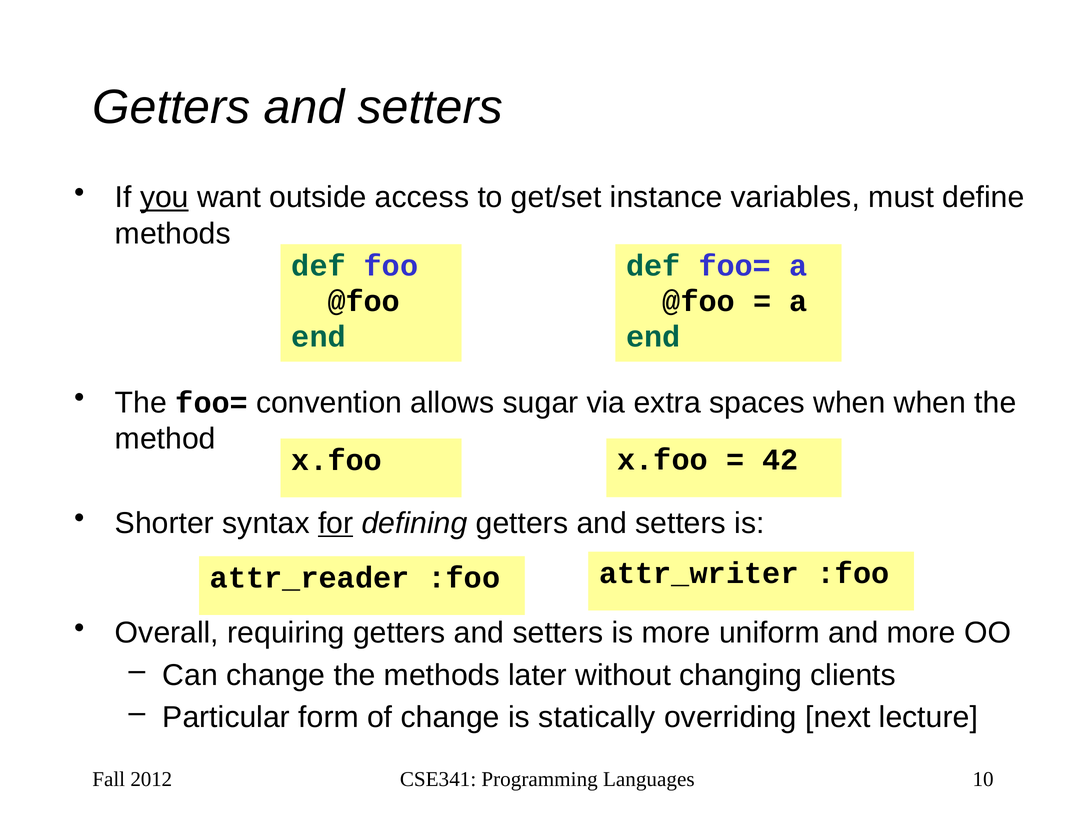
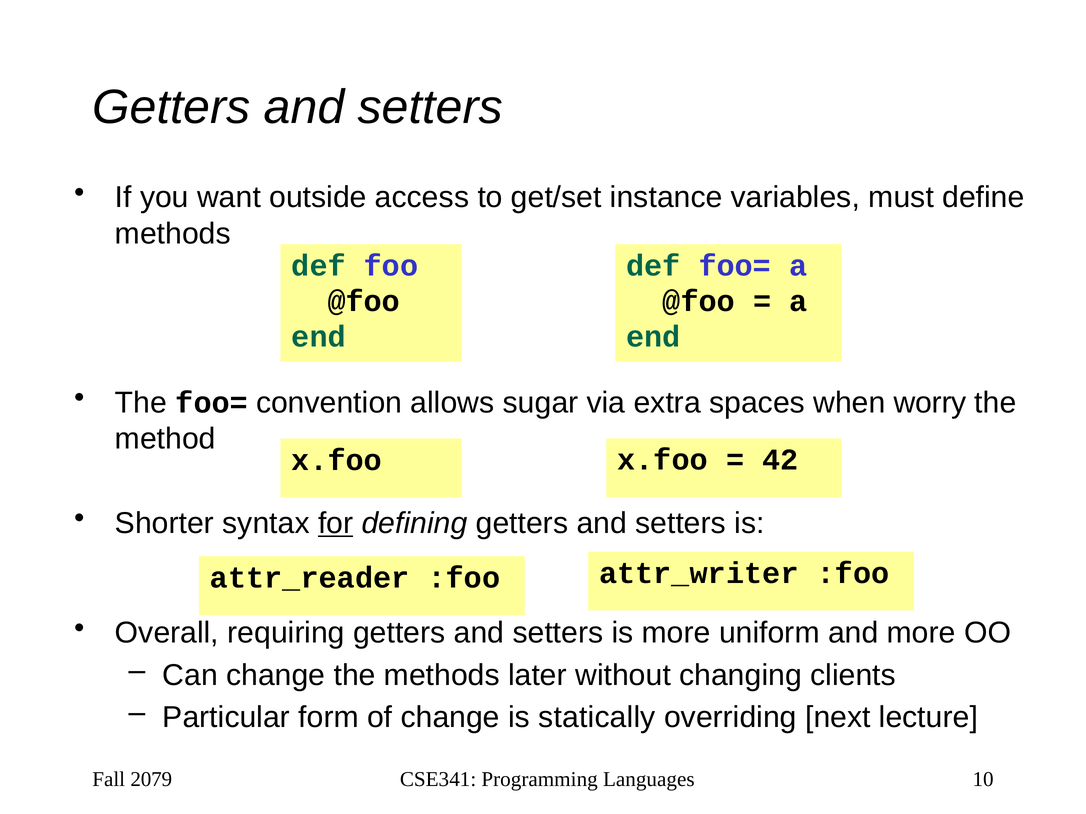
you underline: present -> none
when when: when -> worry
2012: 2012 -> 2079
